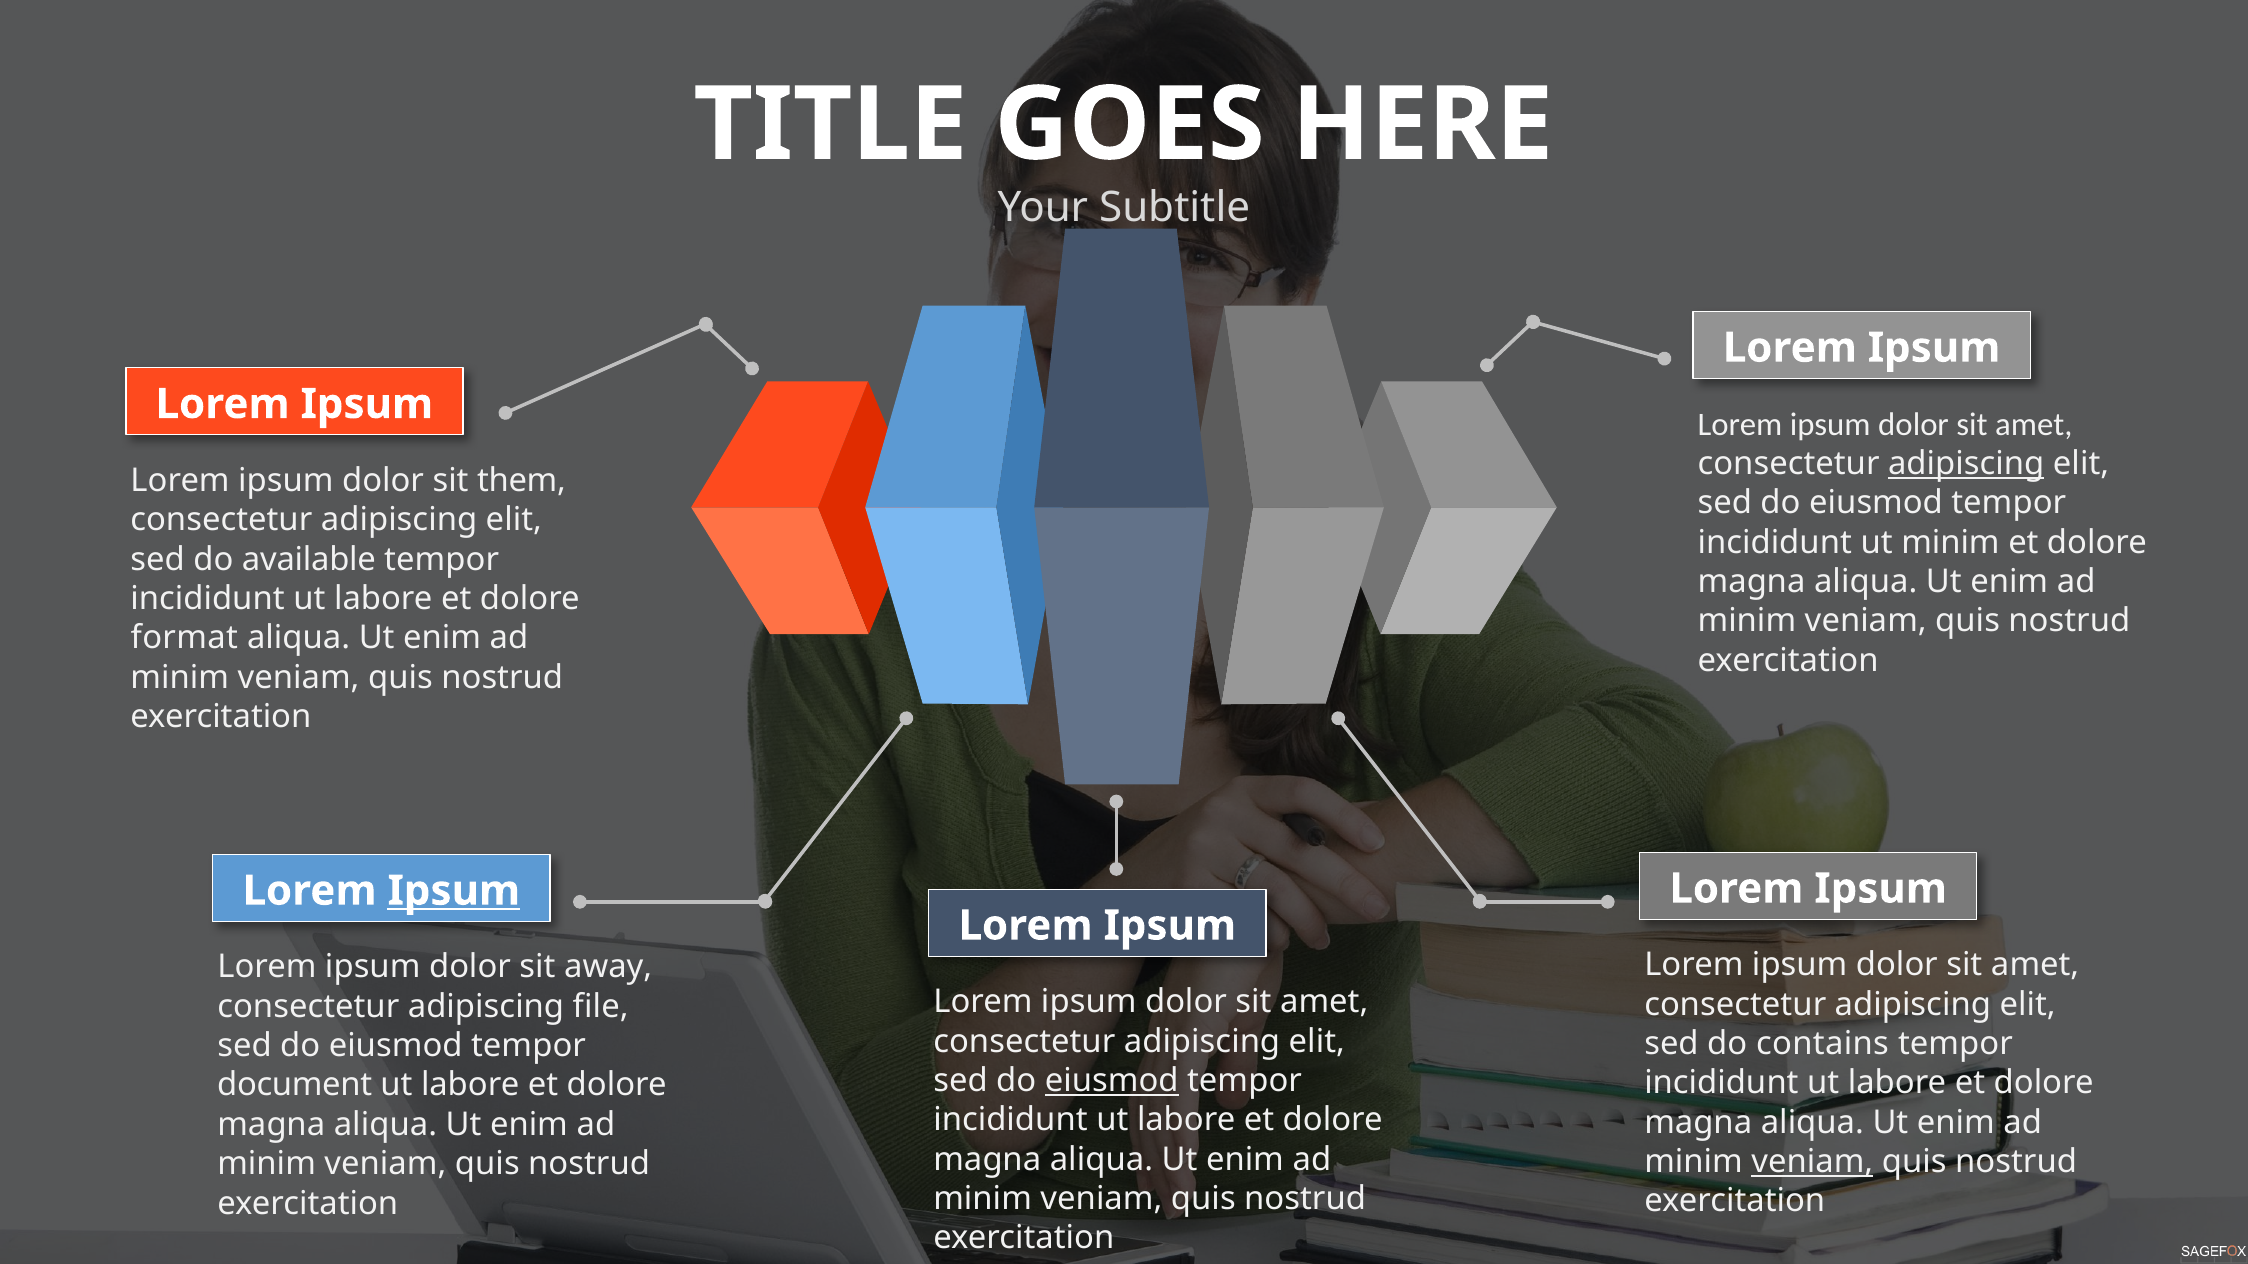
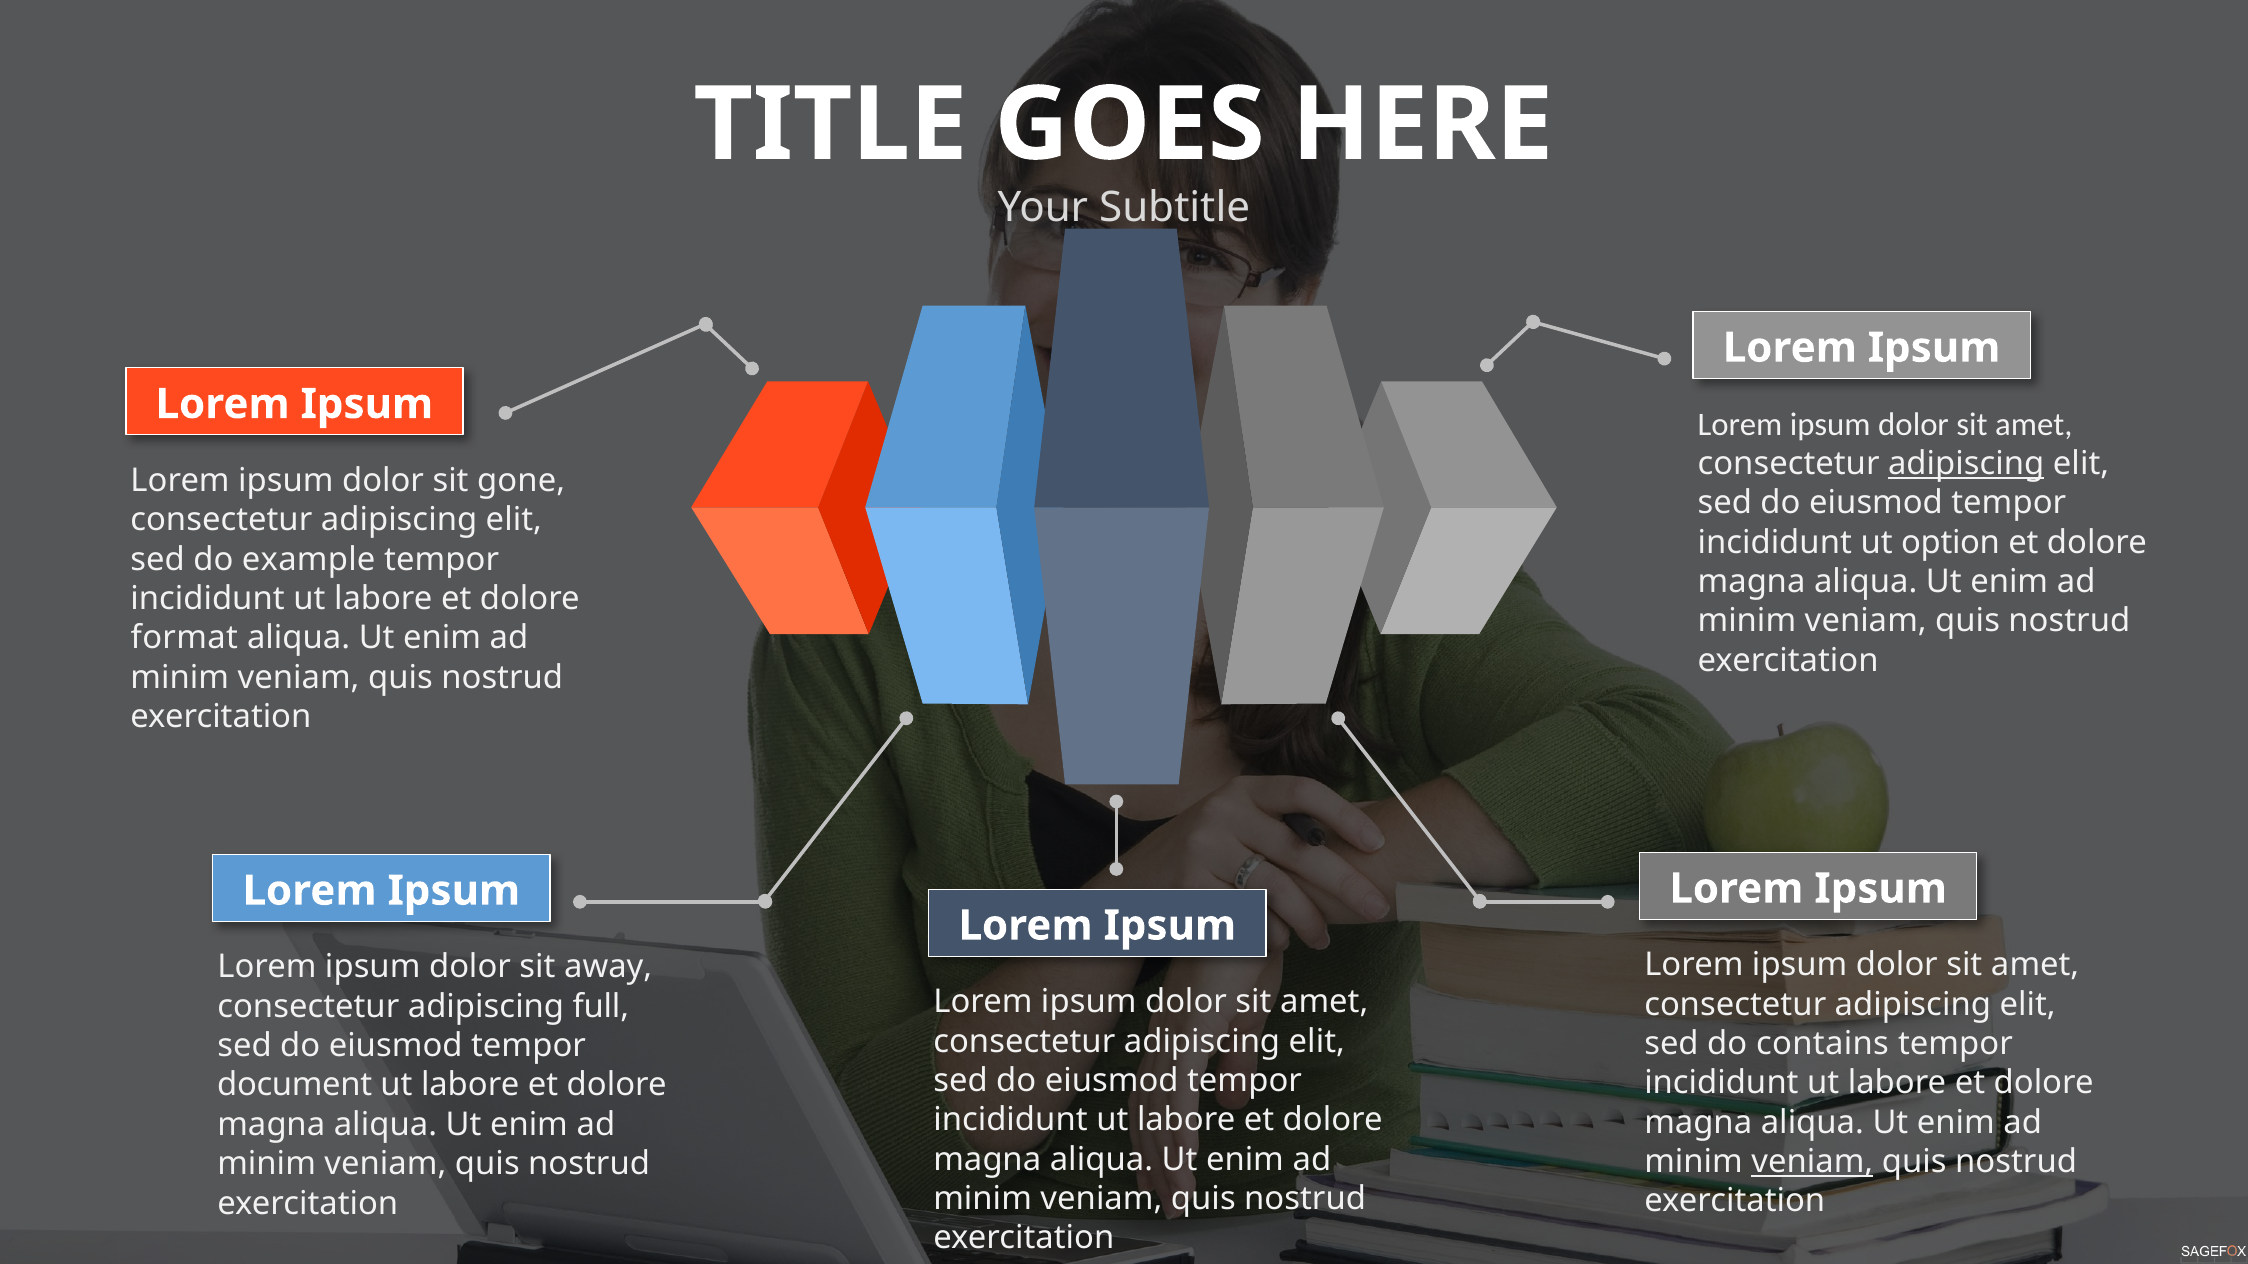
them: them -> gone
ut minim: minim -> option
available: available -> example
Ipsum at (454, 891) underline: present -> none
file: file -> full
eiusmod at (1112, 1081) underline: present -> none
